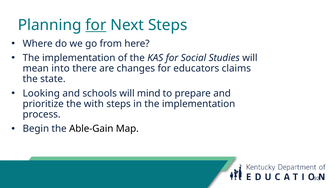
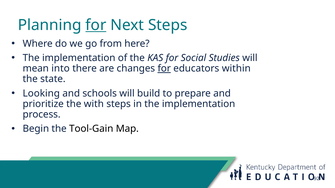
for at (164, 69) underline: none -> present
claims: claims -> within
mind: mind -> build
Able-Gain: Able-Gain -> Tool-Gain
